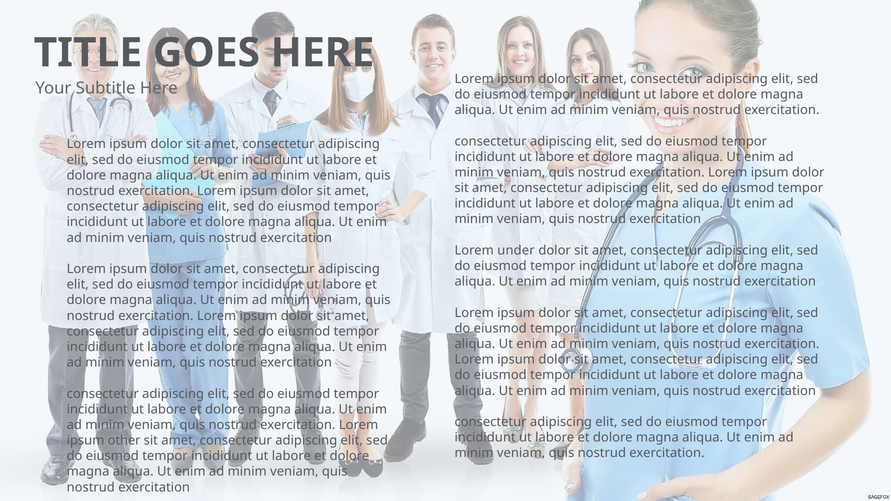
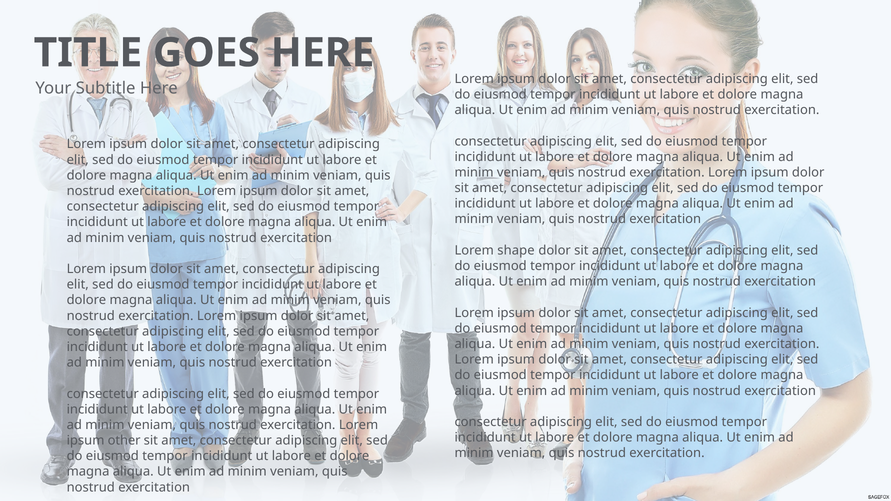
under: under -> shape
